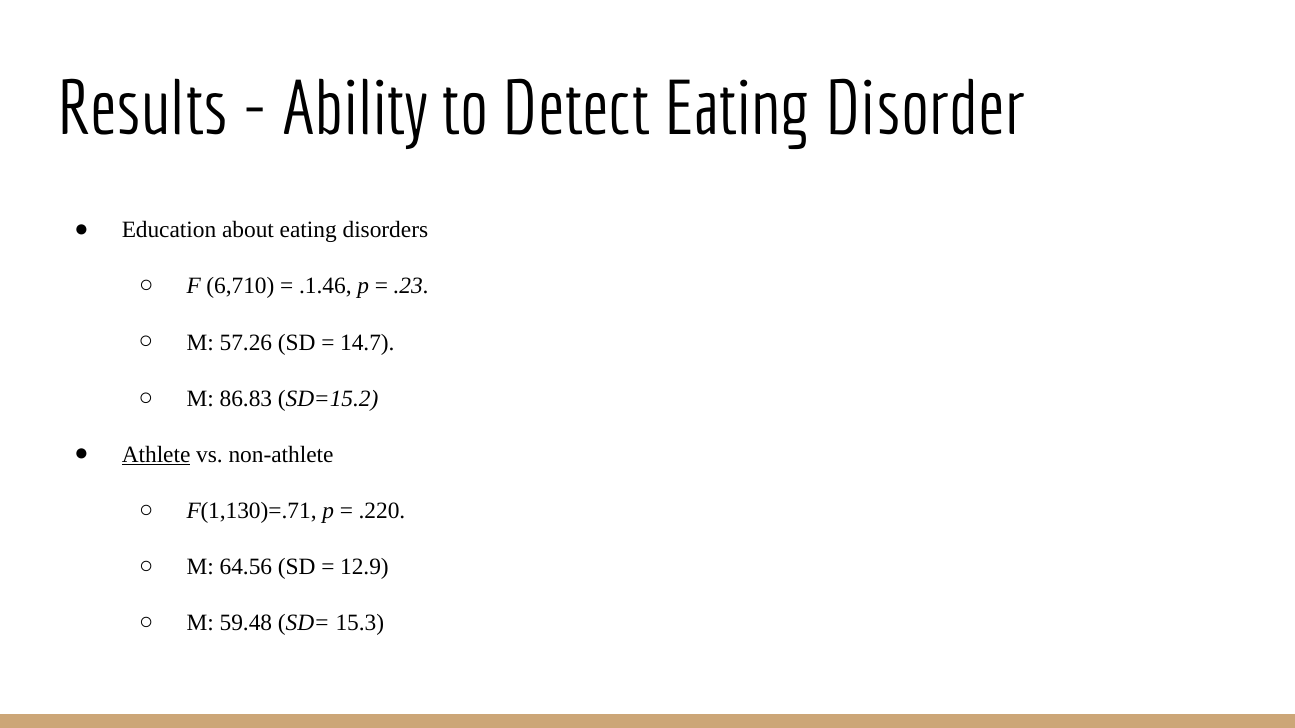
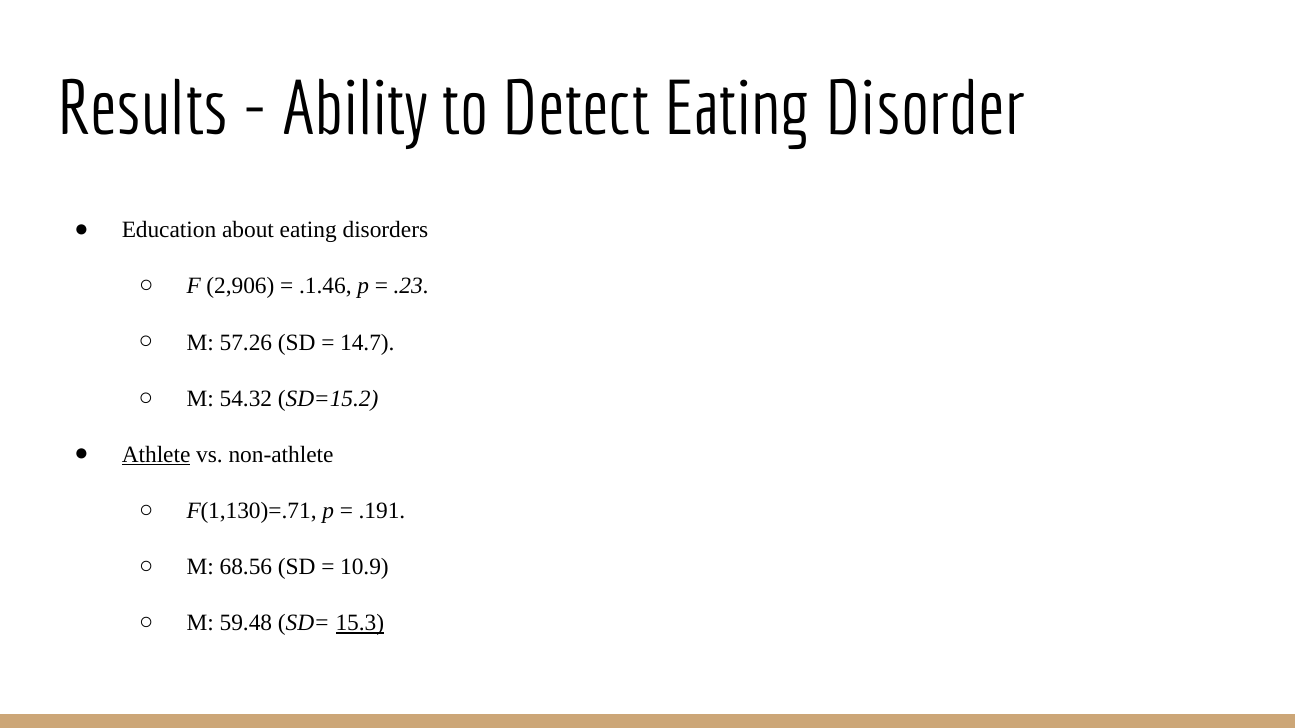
6,710: 6,710 -> 2,906
86.83: 86.83 -> 54.32
.220: .220 -> .191
64.56: 64.56 -> 68.56
12.9: 12.9 -> 10.9
15.3 underline: none -> present
